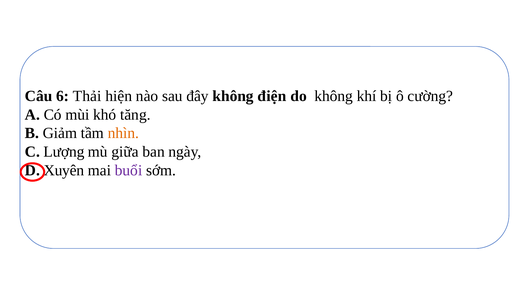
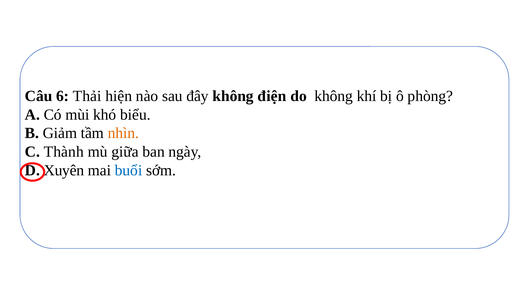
cường: cường -> phòng
tăng: tăng -> biểu
Lượng: Lượng -> Thành
buổi colour: purple -> blue
